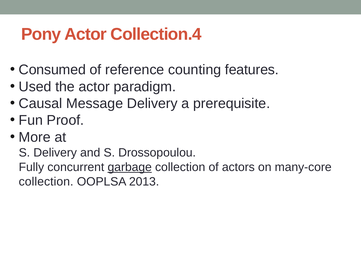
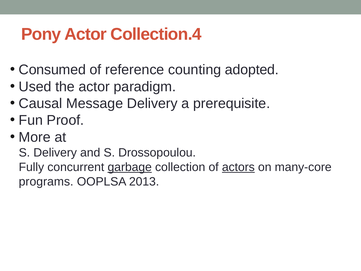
features: features -> adopted
actors underline: none -> present
collection at (46, 181): collection -> programs
